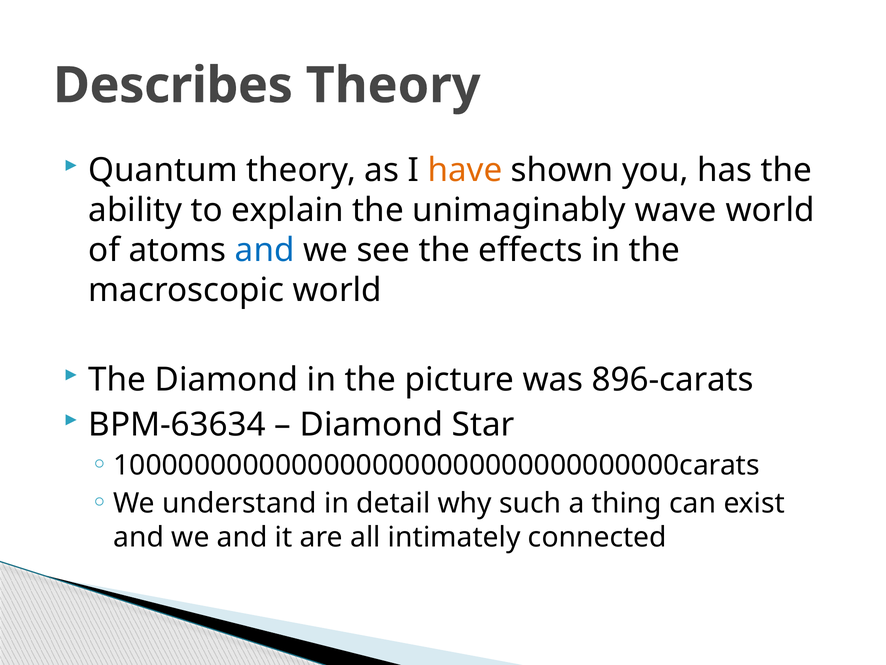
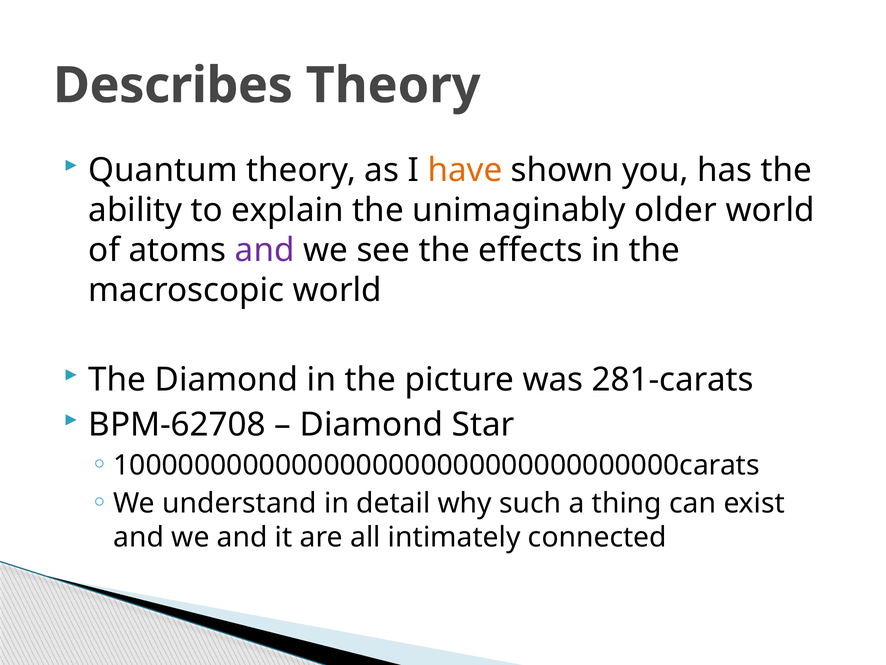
wave: wave -> older
and at (265, 250) colour: blue -> purple
896-carats: 896-carats -> 281-carats
BPM-63634: BPM-63634 -> BPM-62708
